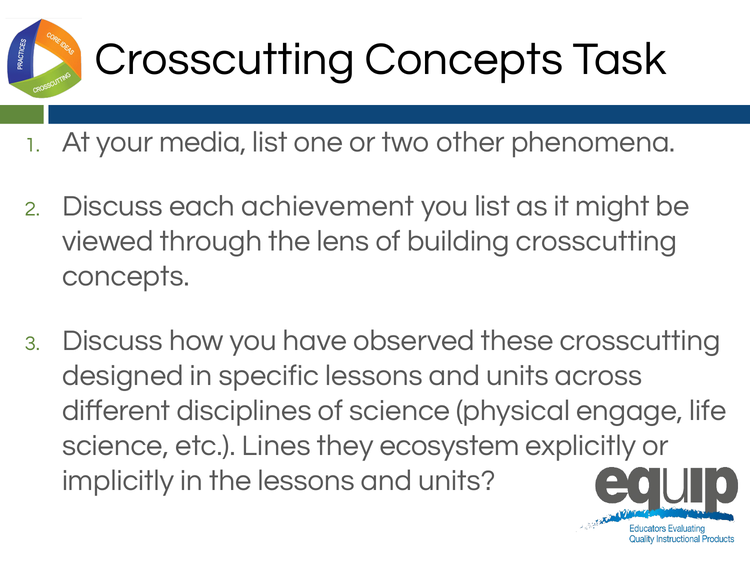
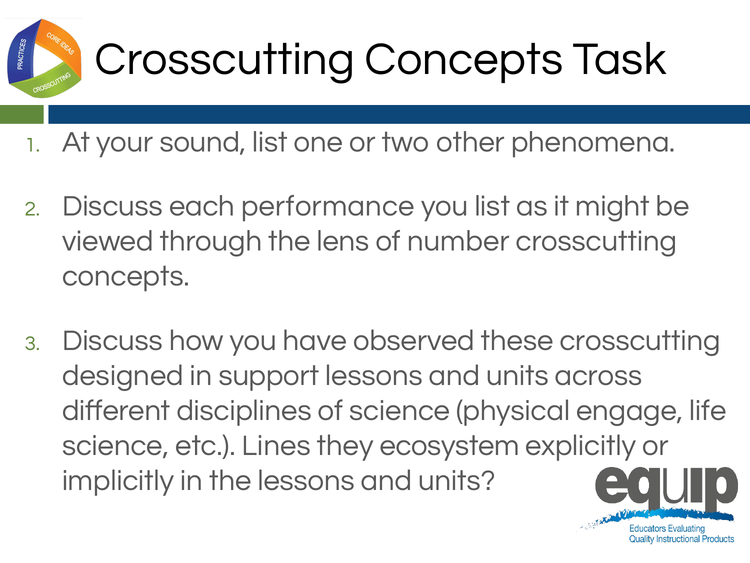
media: media -> sound
achievement: achievement -> performance
building: building -> number
specific: specific -> support
